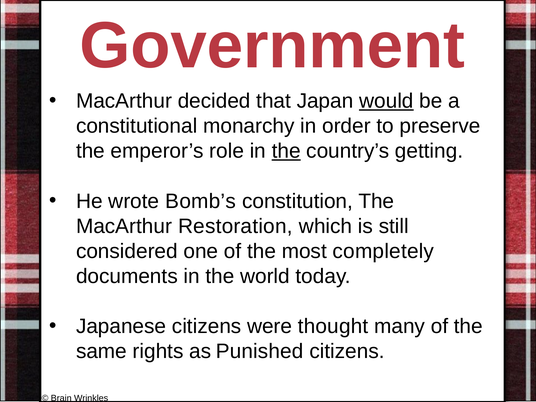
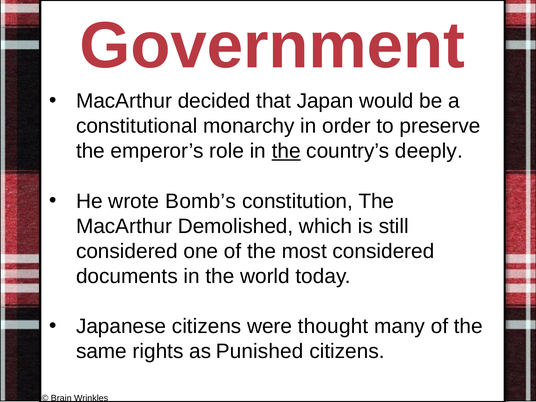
would underline: present -> none
getting: getting -> deeply
Restoration: Restoration -> Demolished
most completely: completely -> considered
